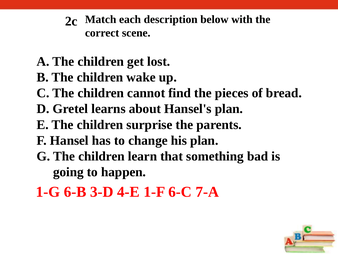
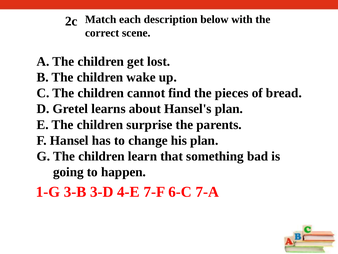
6-B: 6-B -> 3-B
1-F: 1-F -> 7-F
